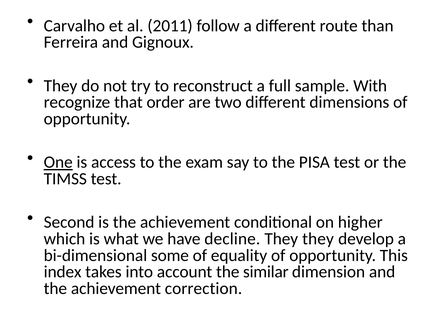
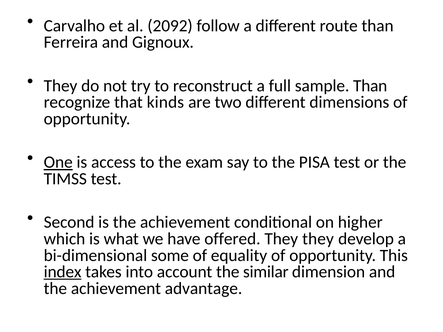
2011: 2011 -> 2092
sample With: With -> Than
order: order -> kinds
decline: decline -> offered
index underline: none -> present
correction: correction -> advantage
